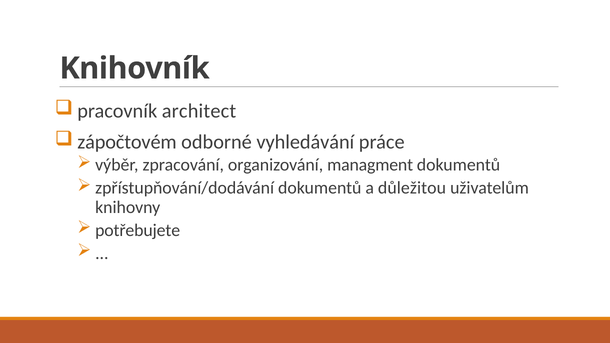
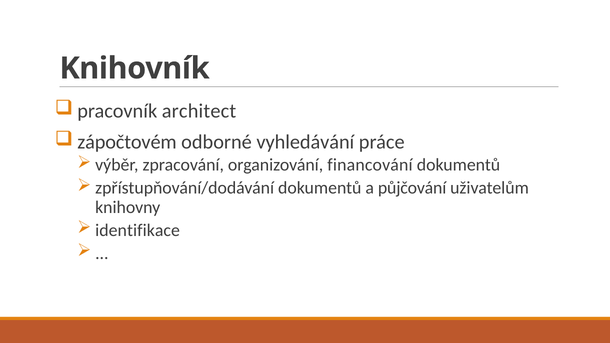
managment: managment -> financování
důležitou: důležitou -> půjčování
potřebujete: potřebujete -> identifikace
